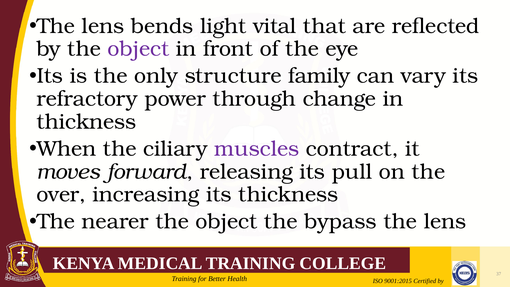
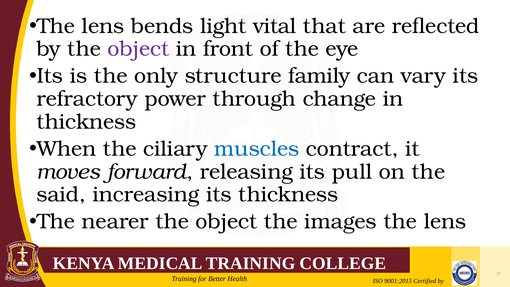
muscles colour: purple -> blue
over: over -> said
bypass: bypass -> images
